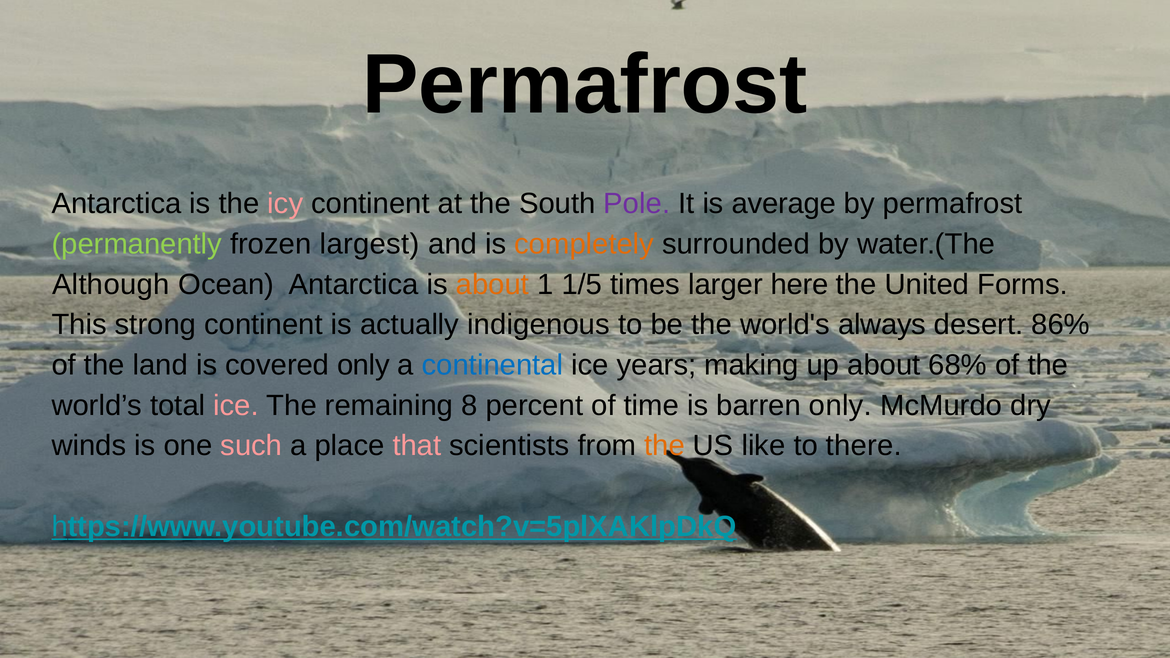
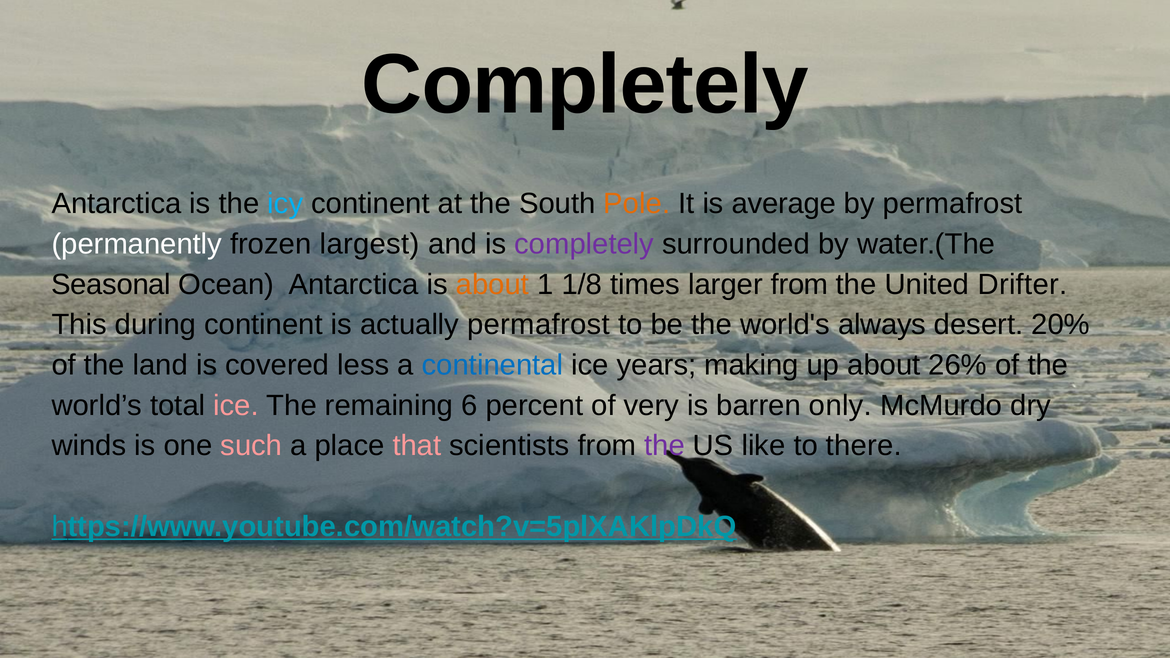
Permafrost at (585, 85): Permafrost -> Completely
icy colour: pink -> light blue
Pole colour: purple -> orange
permanently colour: light green -> white
completely at (584, 244) colour: orange -> purple
Although: Although -> Seasonal
1/5: 1/5 -> 1/8
larger here: here -> from
Forms: Forms -> Drifter
strong: strong -> during
actually indigenous: indigenous -> permafrost
86%: 86% -> 20%
covered only: only -> less
68%: 68% -> 26%
8: 8 -> 6
time: time -> very
the at (665, 446) colour: orange -> purple
